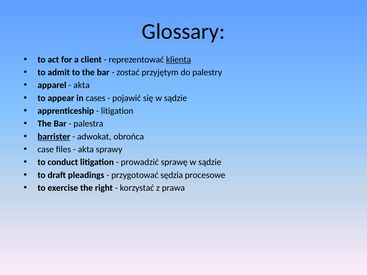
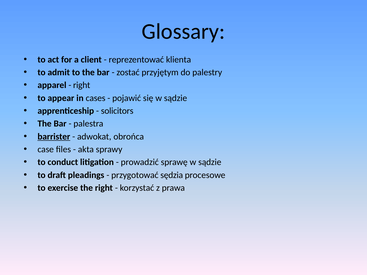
klienta underline: present -> none
akta at (82, 85): akta -> right
litigation at (117, 111): litigation -> solicitors
